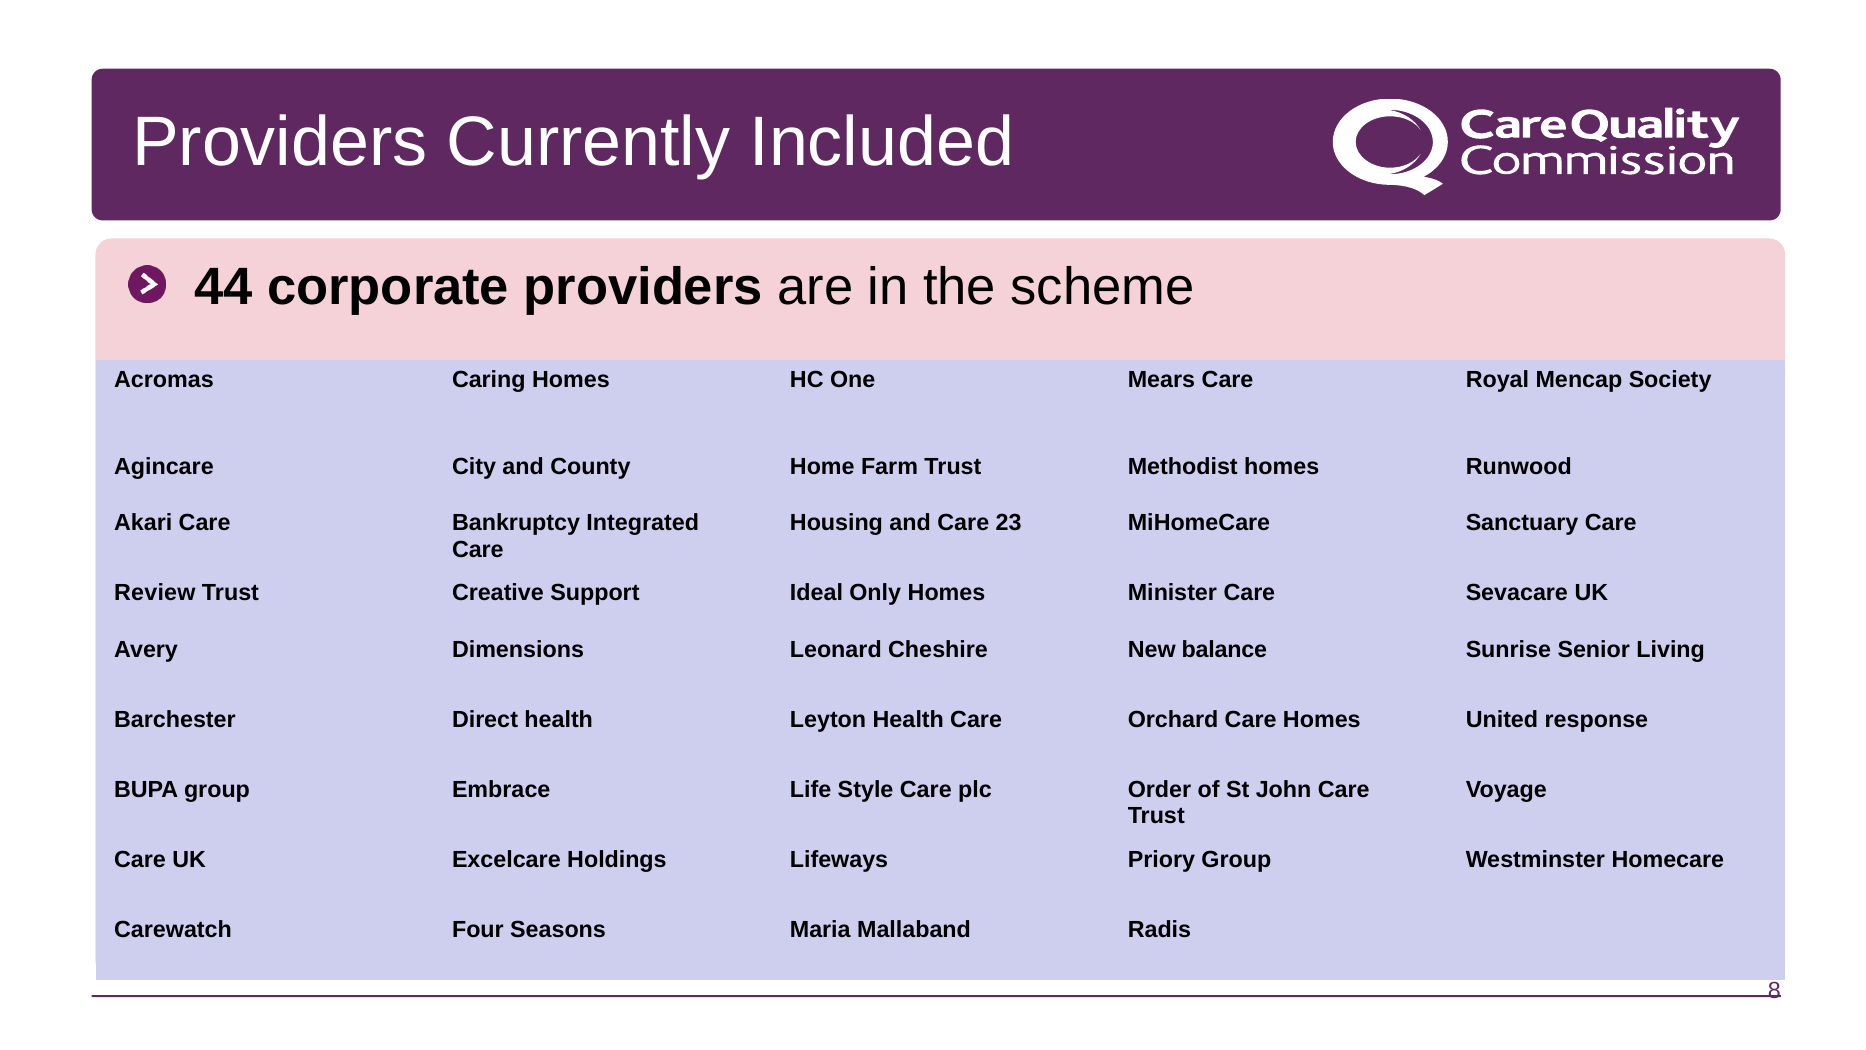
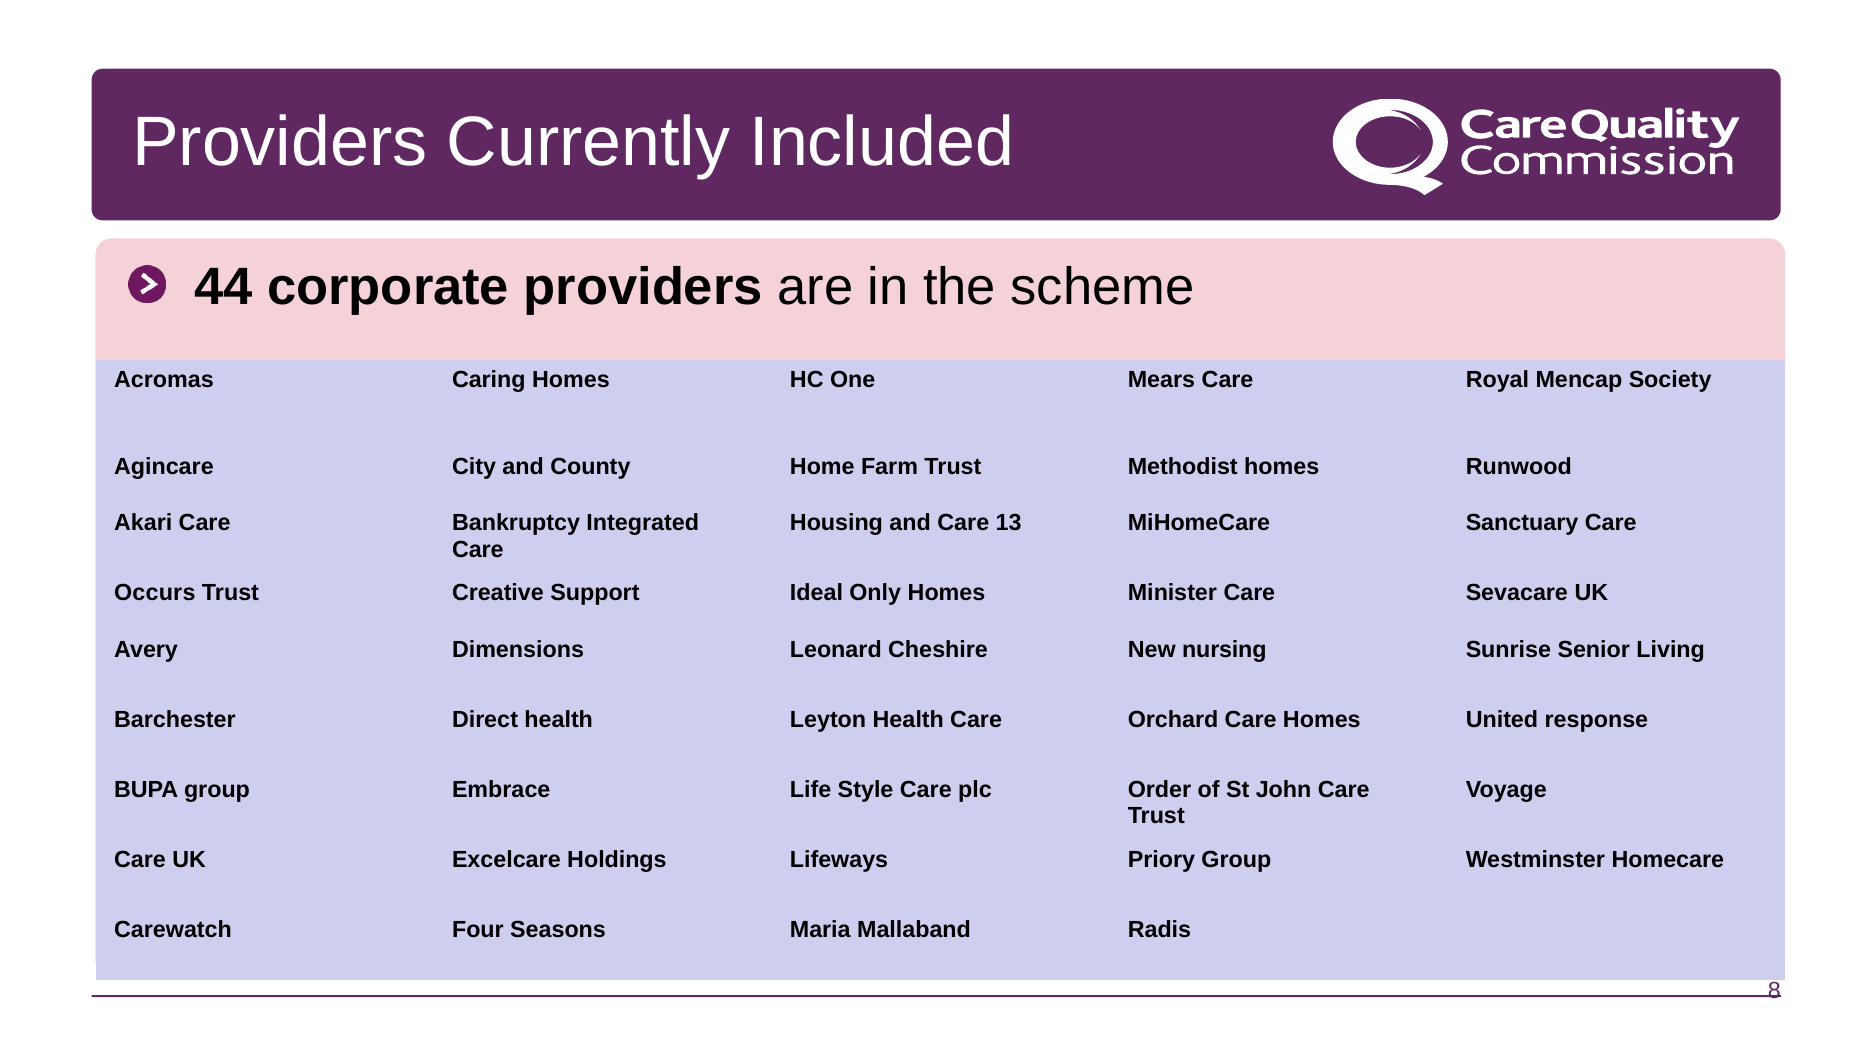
23: 23 -> 13
Review: Review -> Occurs
balance: balance -> nursing
